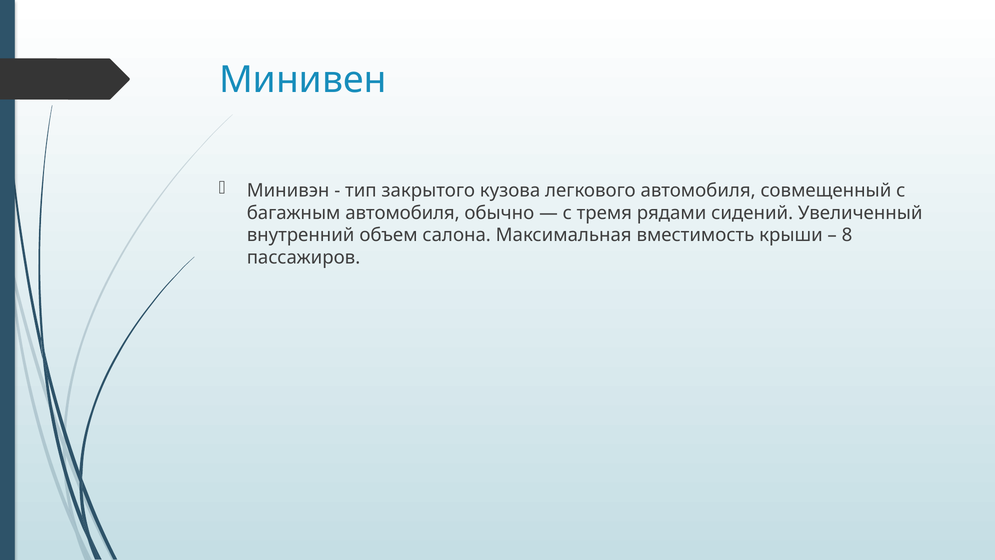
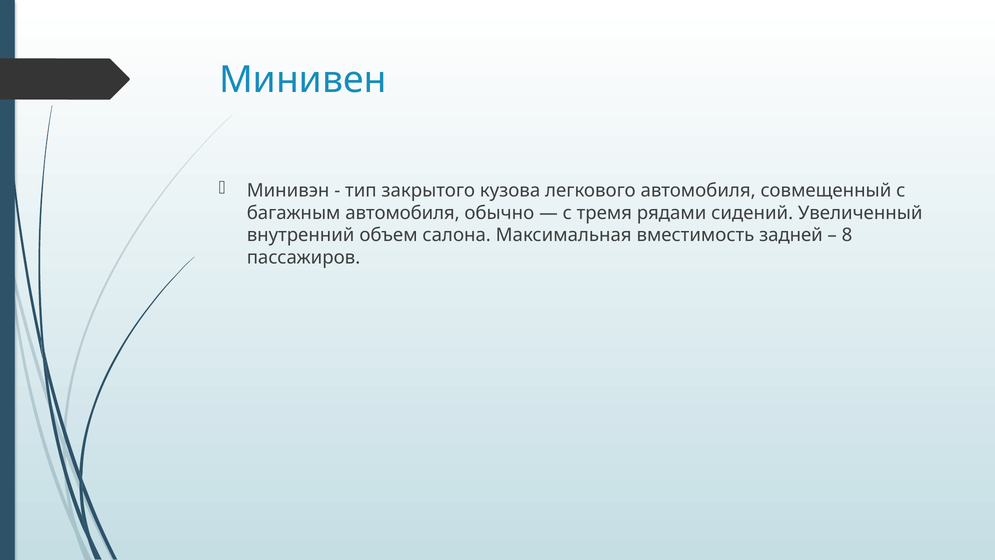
крыши: крыши -> задней
